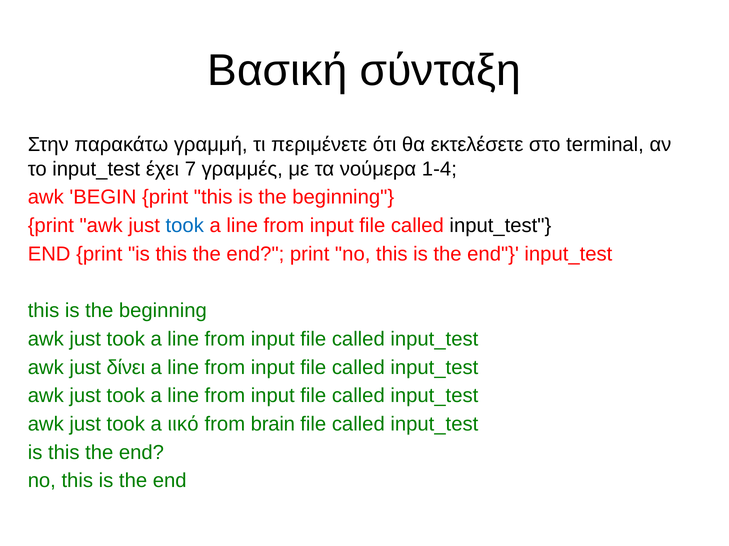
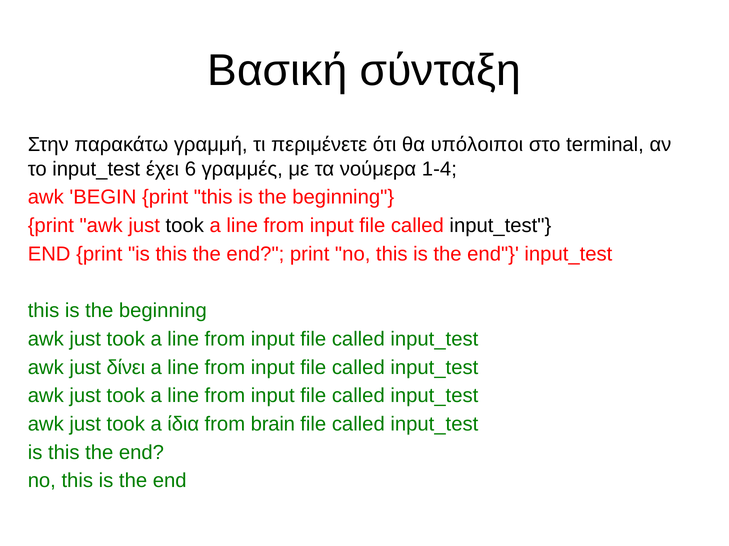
εκτελέσετε: εκτελέσετε -> υπόλοιποι
7: 7 -> 6
took at (185, 226) colour: blue -> black
ιικό: ιικό -> ίδια
